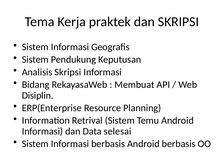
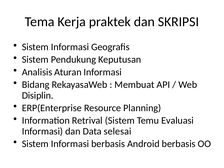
Analisis Skripsi: Skripsi -> Aturan
Temu Android: Android -> Evaluasi
